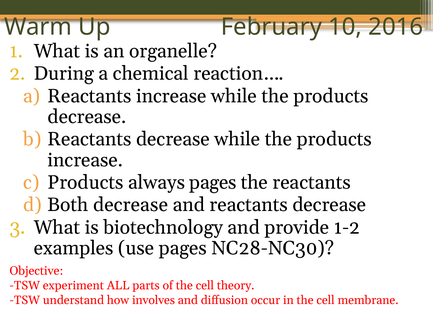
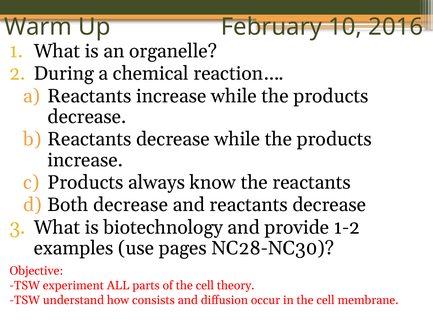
always pages: pages -> know
involves: involves -> consists
